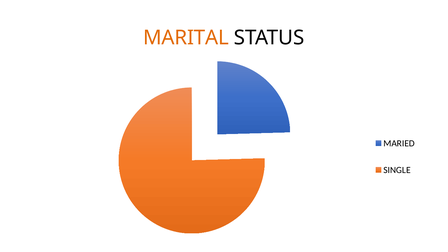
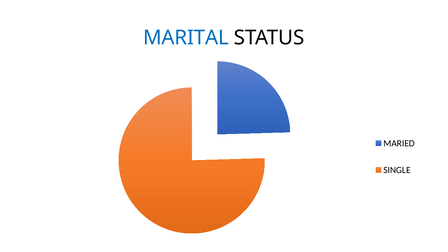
MARITAL colour: orange -> blue
